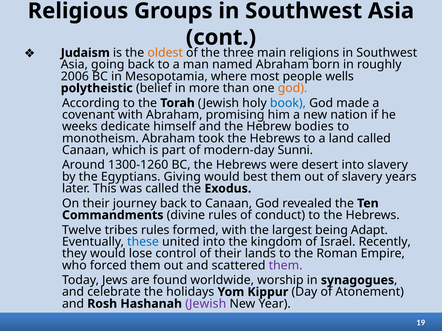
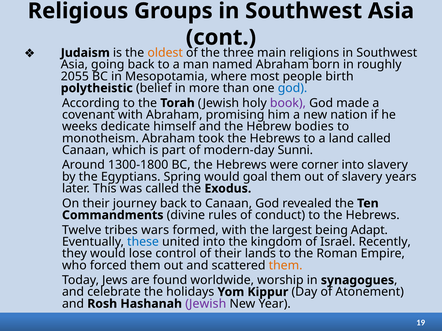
2006: 2006 -> 2055
wells: wells -> birth
god at (293, 88) colour: orange -> blue
book colour: blue -> purple
1300-1260: 1300-1260 -> 1300-1800
desert: desert -> corner
Giving: Giving -> Spring
best: best -> goal
tribes rules: rules -> wars
them at (286, 266) colour: purple -> orange
